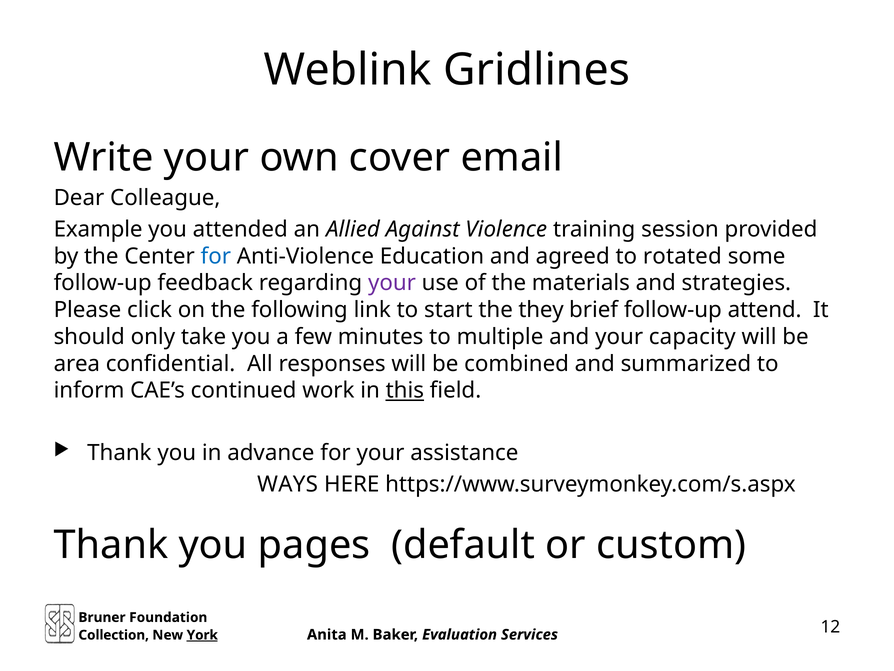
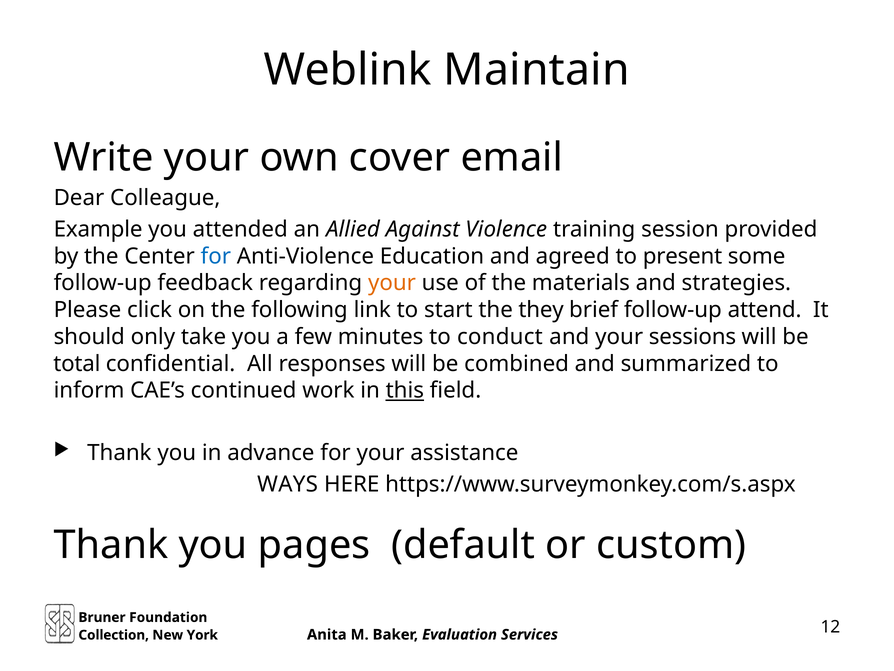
Gridlines: Gridlines -> Maintain
rotated: rotated -> present
your at (392, 283) colour: purple -> orange
multiple: multiple -> conduct
capacity: capacity -> sessions
area: area -> total
York underline: present -> none
